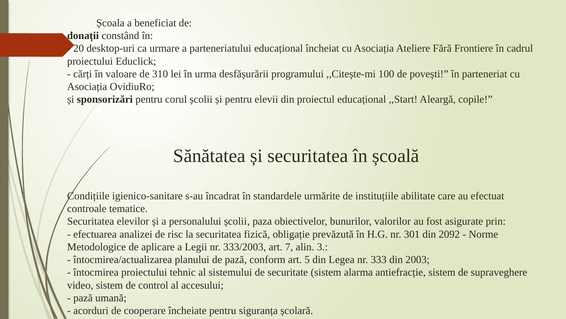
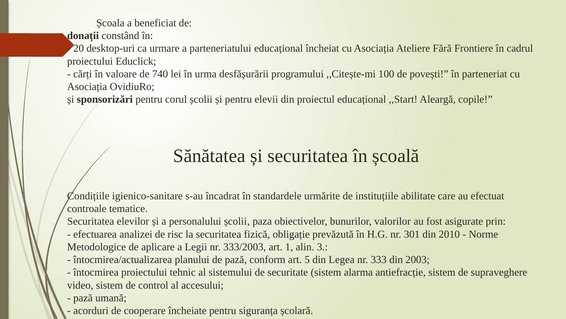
310: 310 -> 740
2092: 2092 -> 2010
7: 7 -> 1
